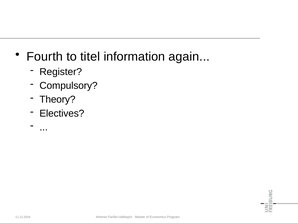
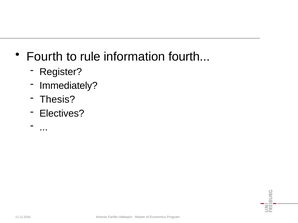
titel: titel -> rule
information again: again -> fourth
Compulsory: Compulsory -> Immediately
Theory: Theory -> Thesis
